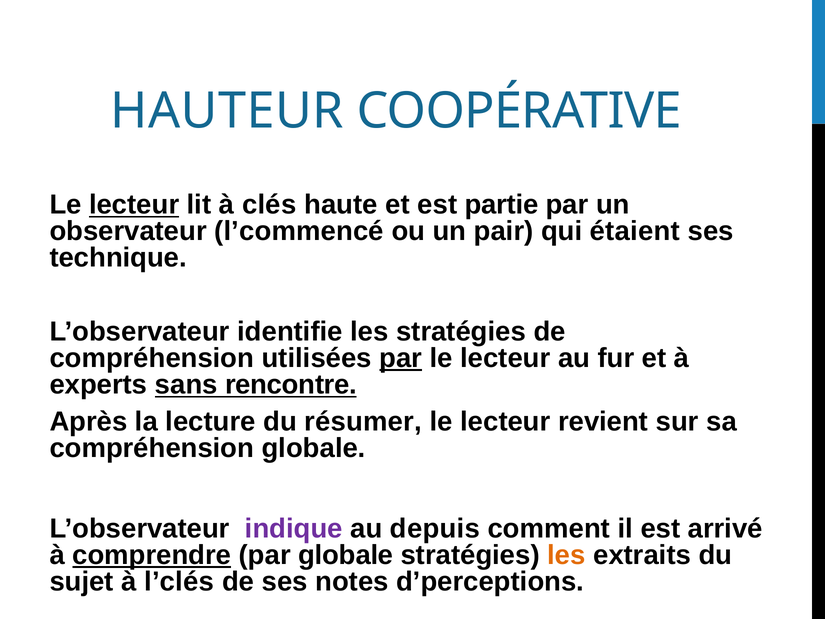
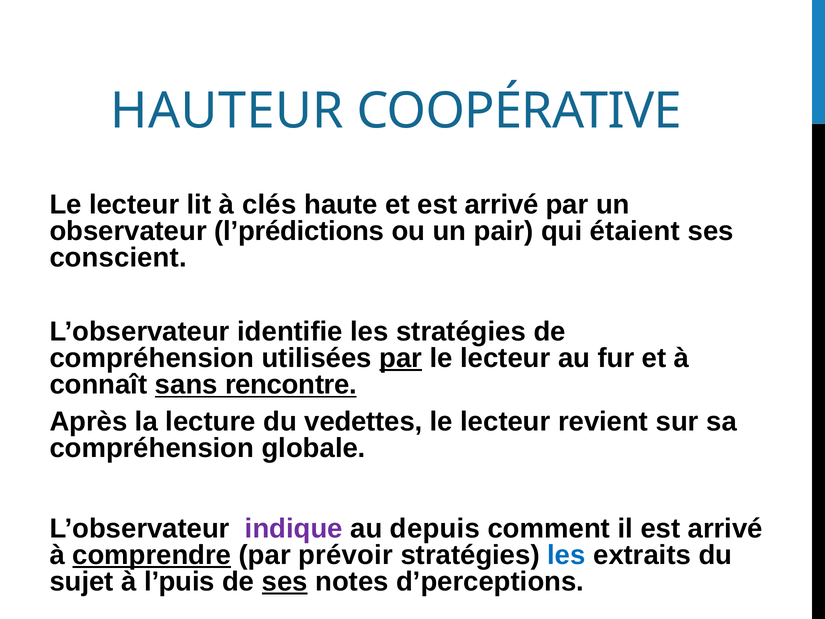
lecteur at (134, 205) underline: present -> none
et est partie: partie -> arrivé
l’commencé: l’commencé -> l’prédictions
technique: technique -> conscient
experts: experts -> connaît
résumer: résumer -> vedettes
par globale: globale -> prévoir
les at (566, 555) colour: orange -> blue
l’clés: l’clés -> l’puis
ses at (285, 581) underline: none -> present
